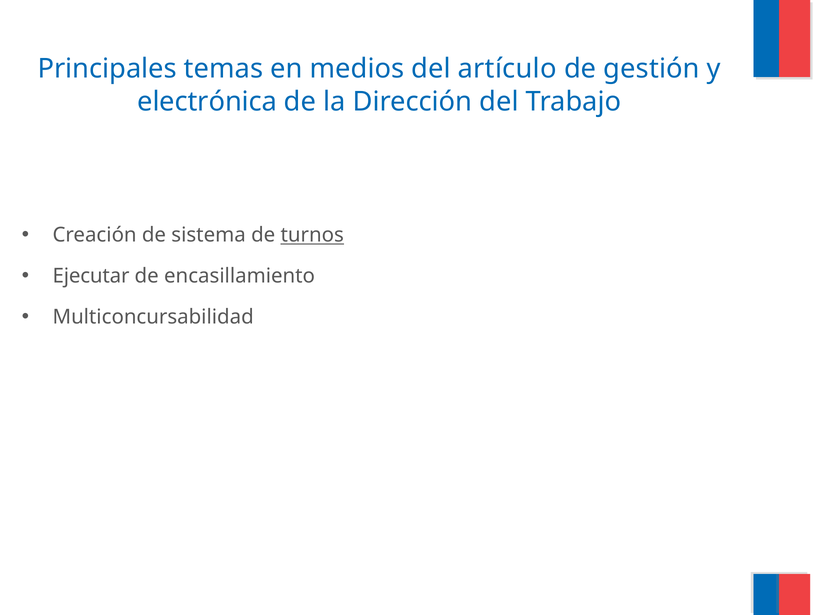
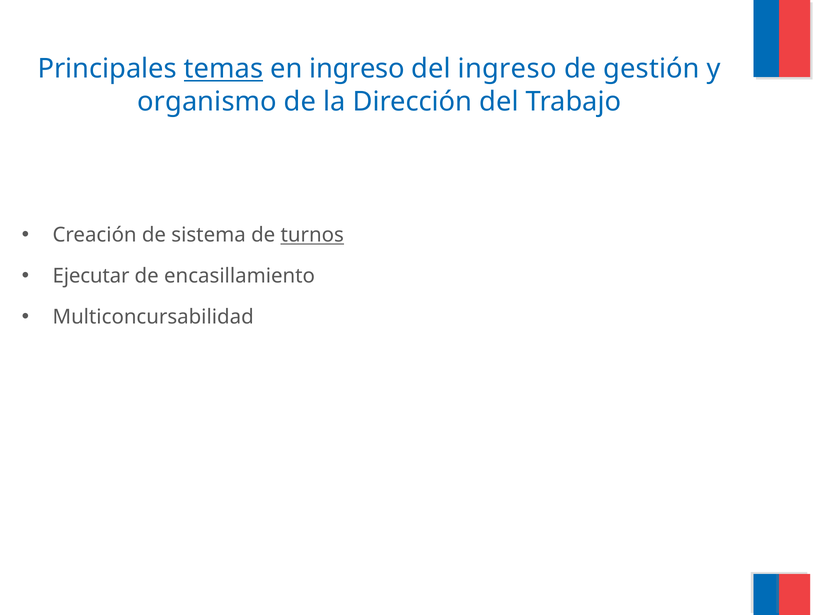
temas underline: none -> present
en medios: medios -> ingreso
del artículo: artículo -> ingreso
electrónica: electrónica -> organismo
